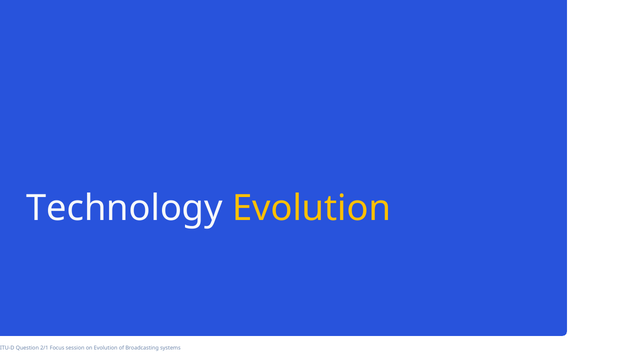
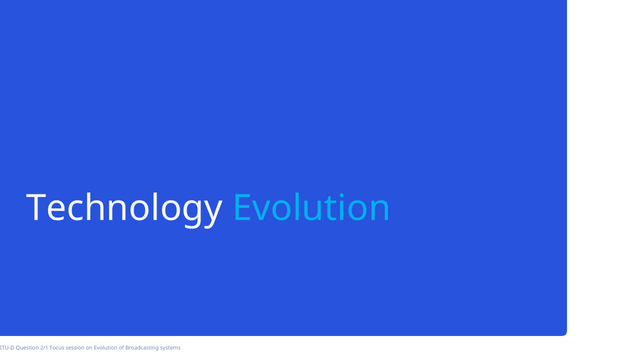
Evolution at (312, 208) colour: yellow -> light blue
